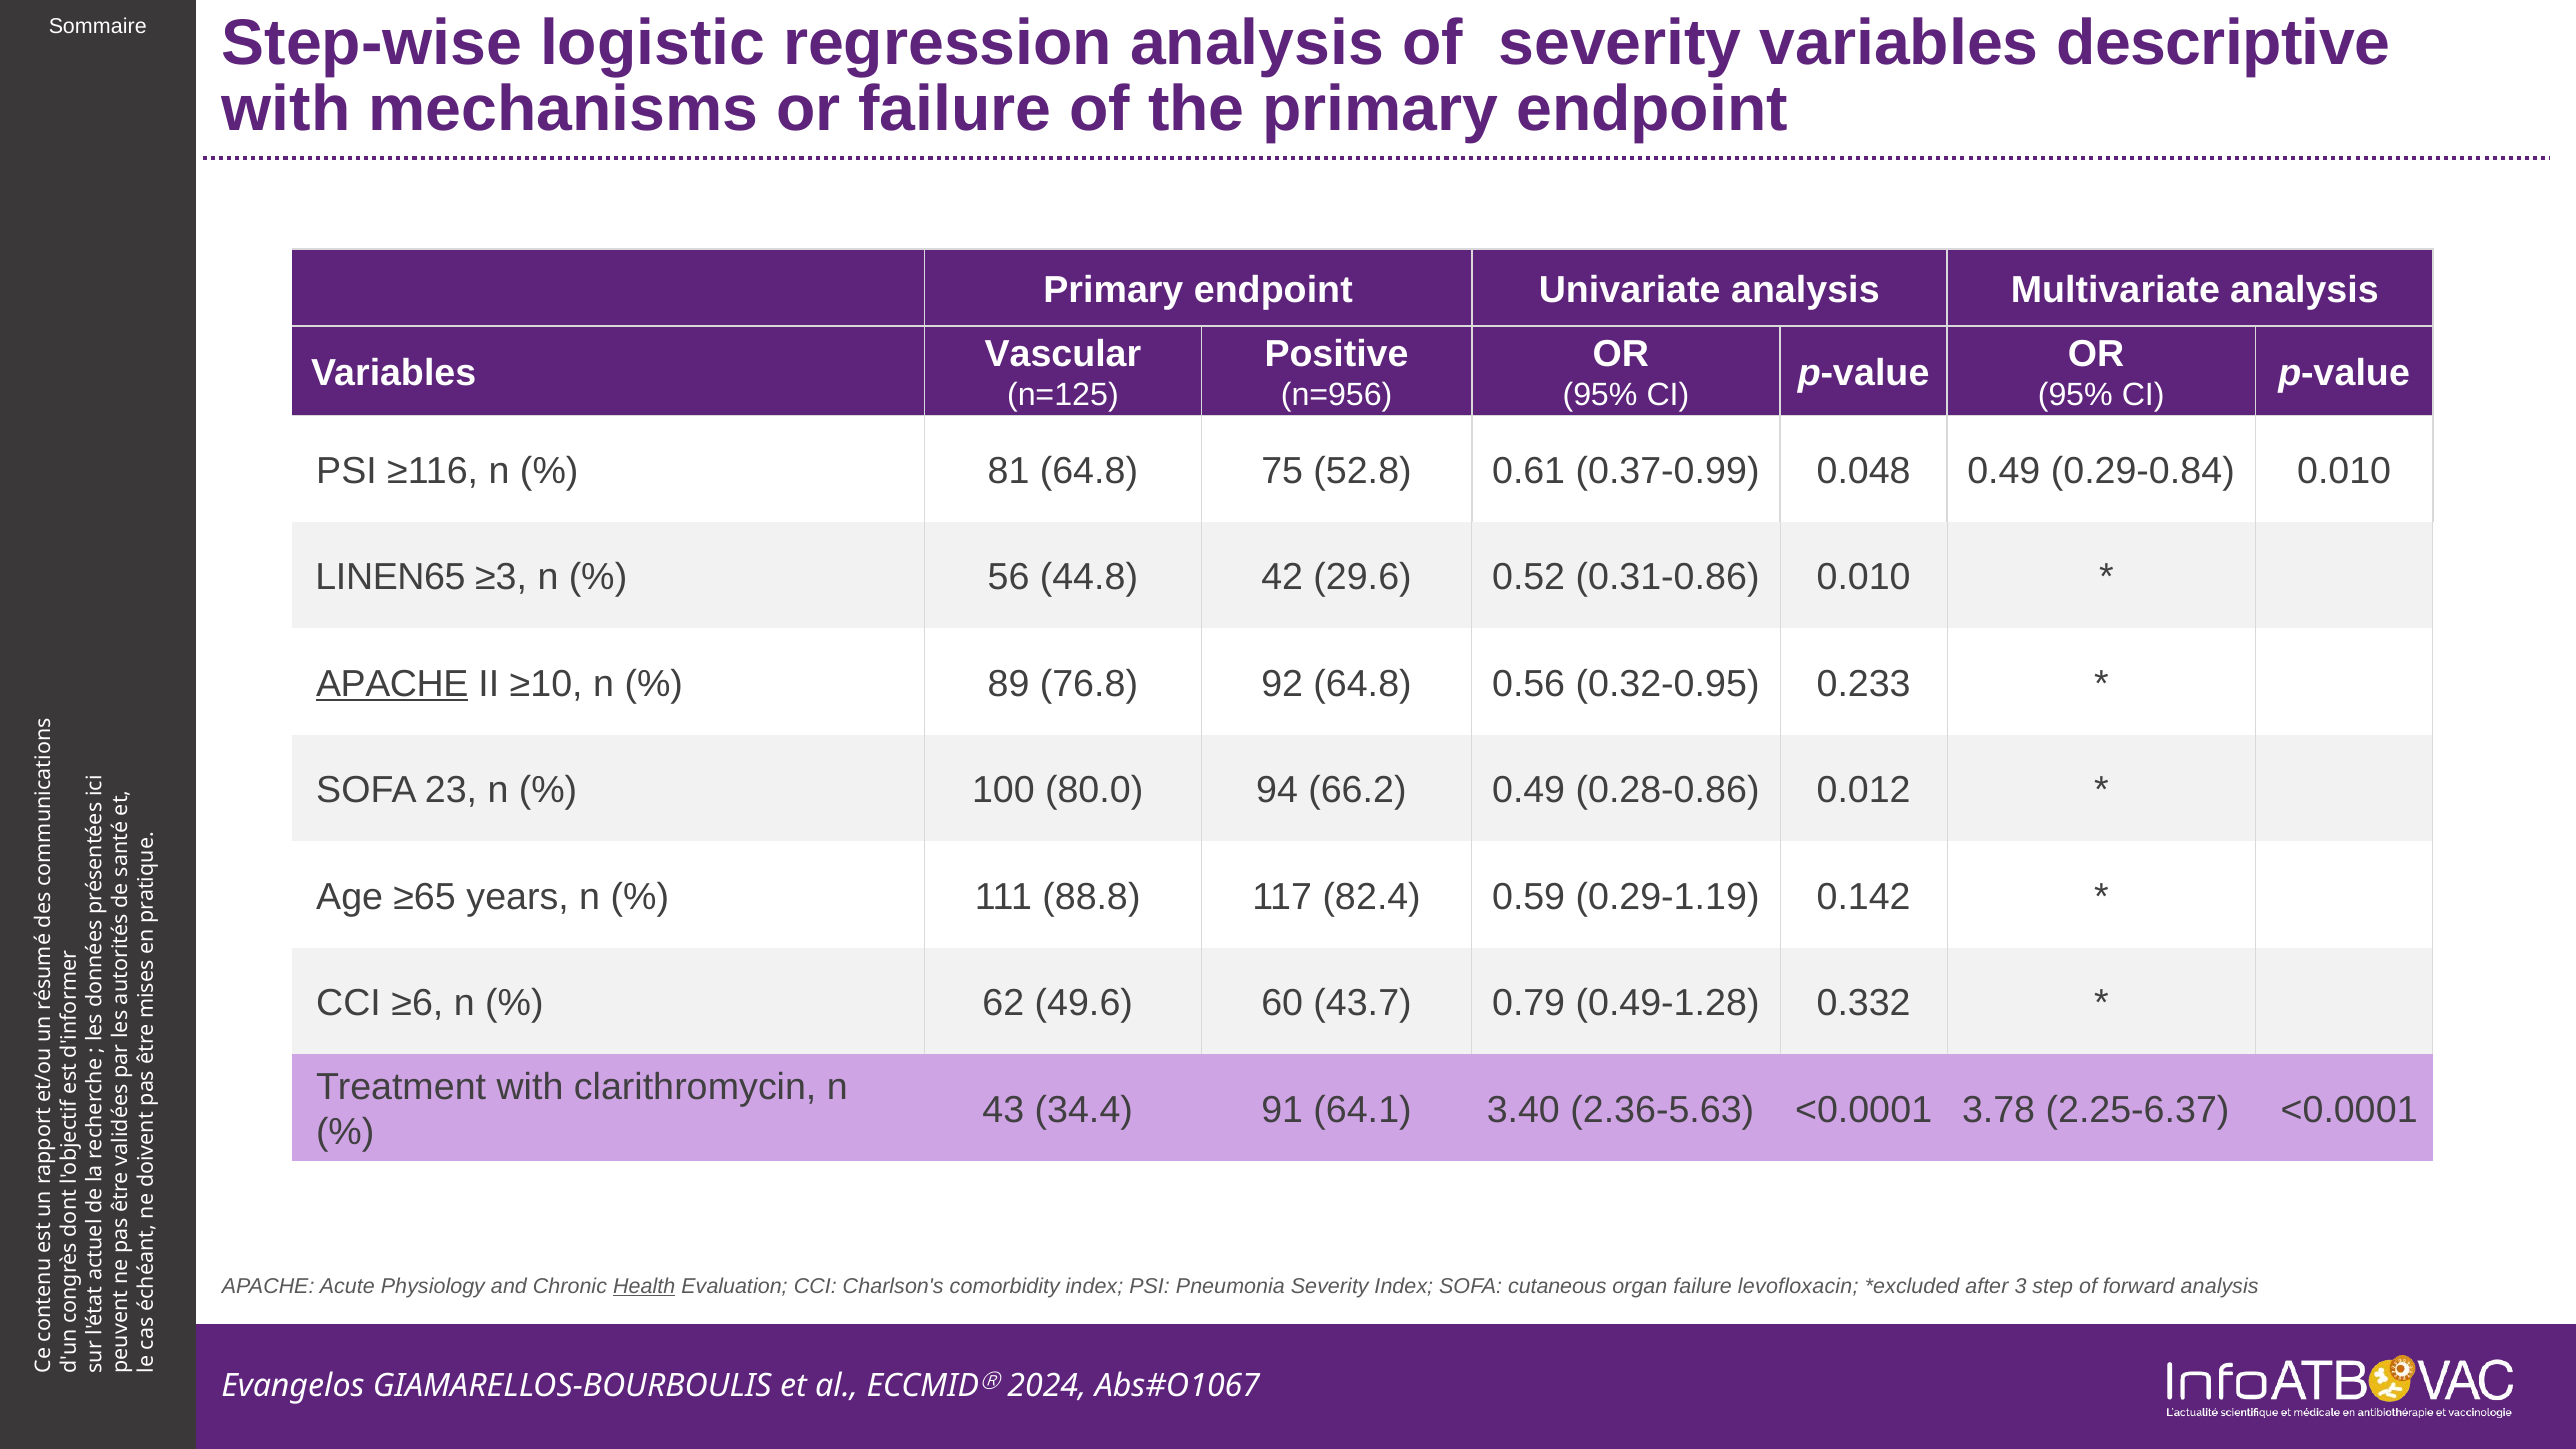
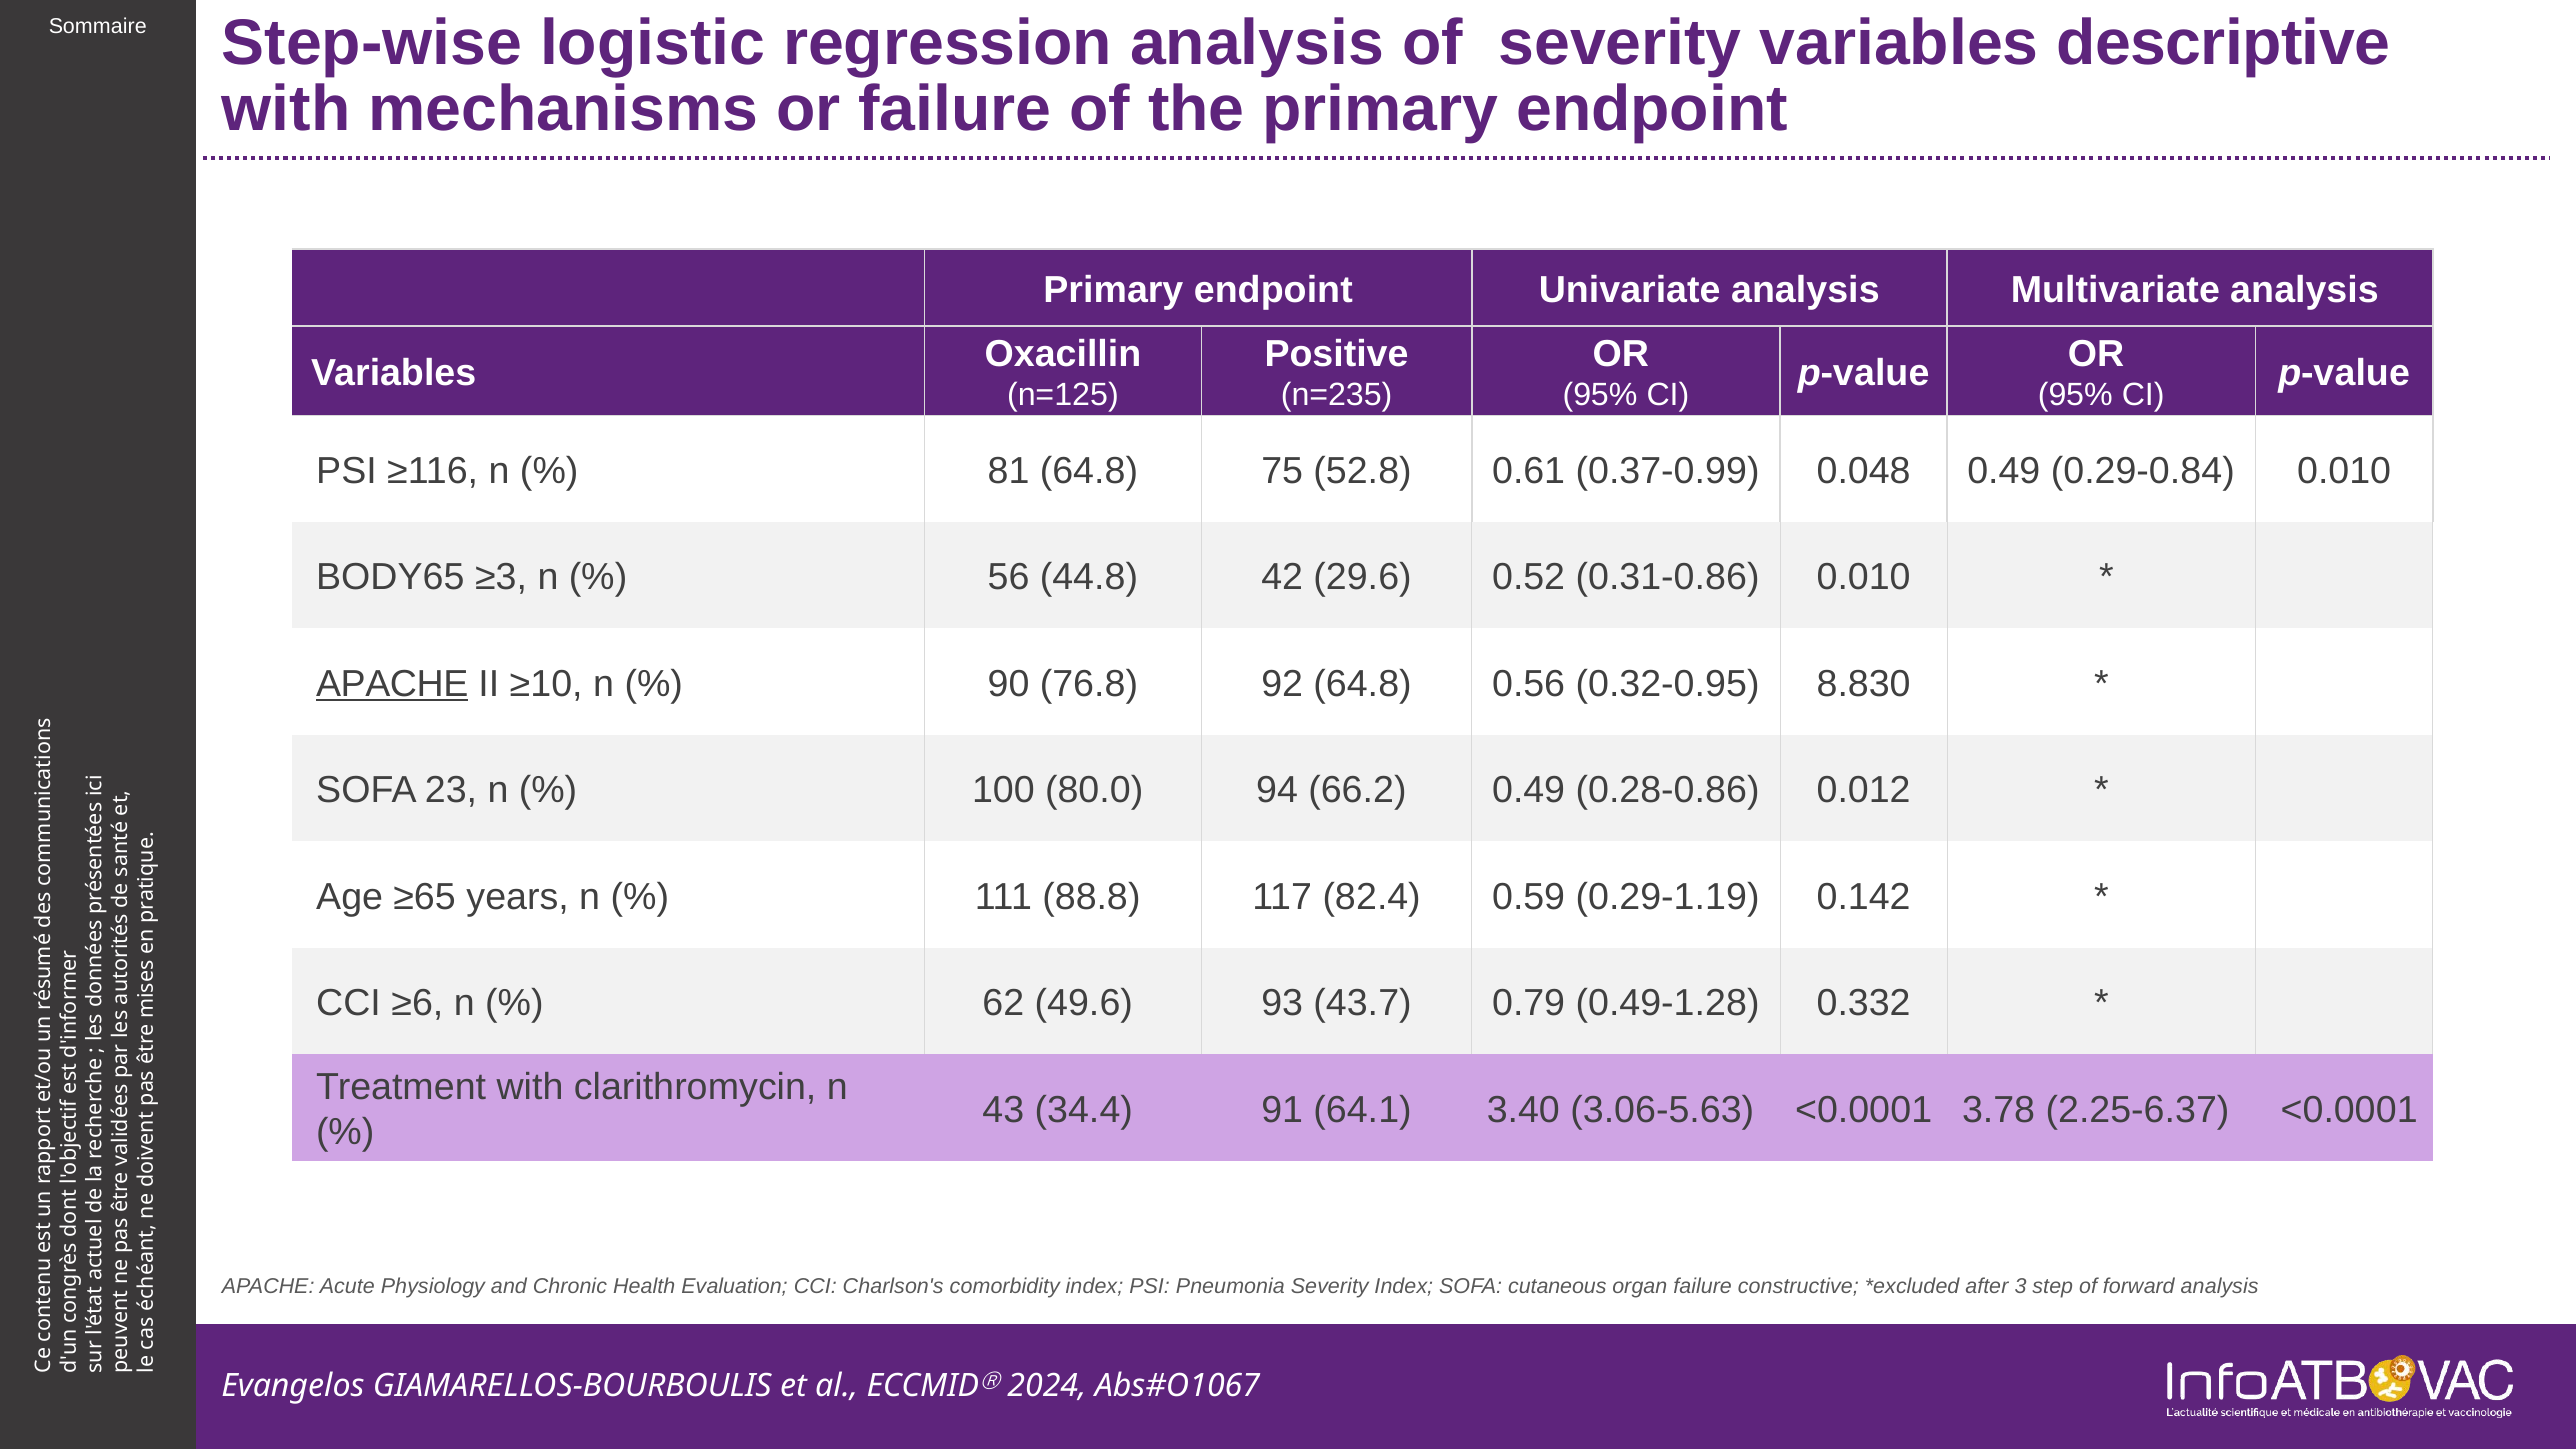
Vascular: Vascular -> Oxacillin
n=956: n=956 -> n=235
LINEN65: LINEN65 -> BODY65
89: 89 -> 90
0.233: 0.233 -> 8.830
60: 60 -> 93
2.36-5.63: 2.36-5.63 -> 3.06-5.63
Health underline: present -> none
levofloxacin: levofloxacin -> constructive
